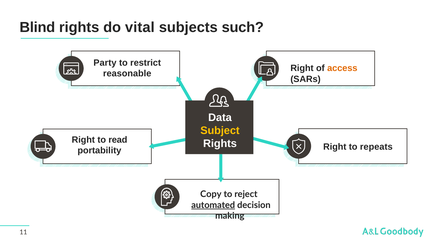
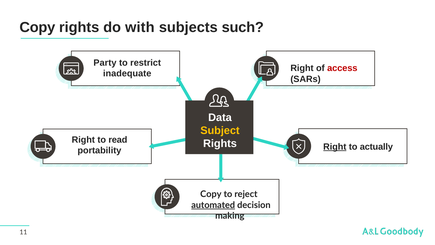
Blind at (37, 27): Blind -> Copy
vital: vital -> with
access colour: orange -> red
reasonable: reasonable -> inadequate
Right at (335, 147) underline: none -> present
repeats: repeats -> actually
